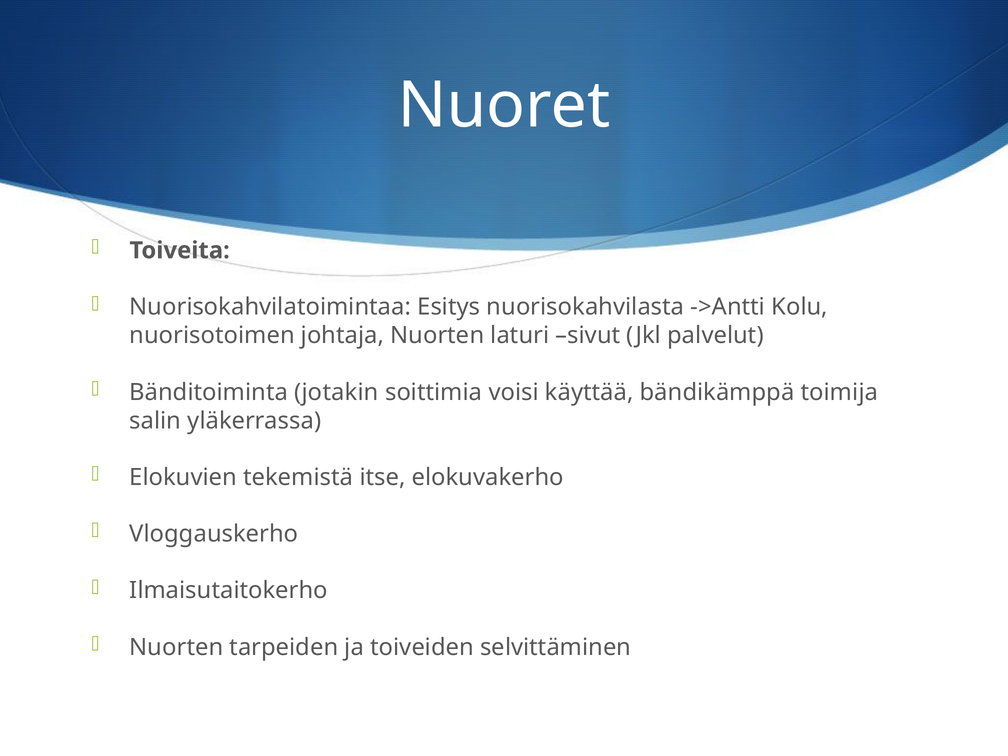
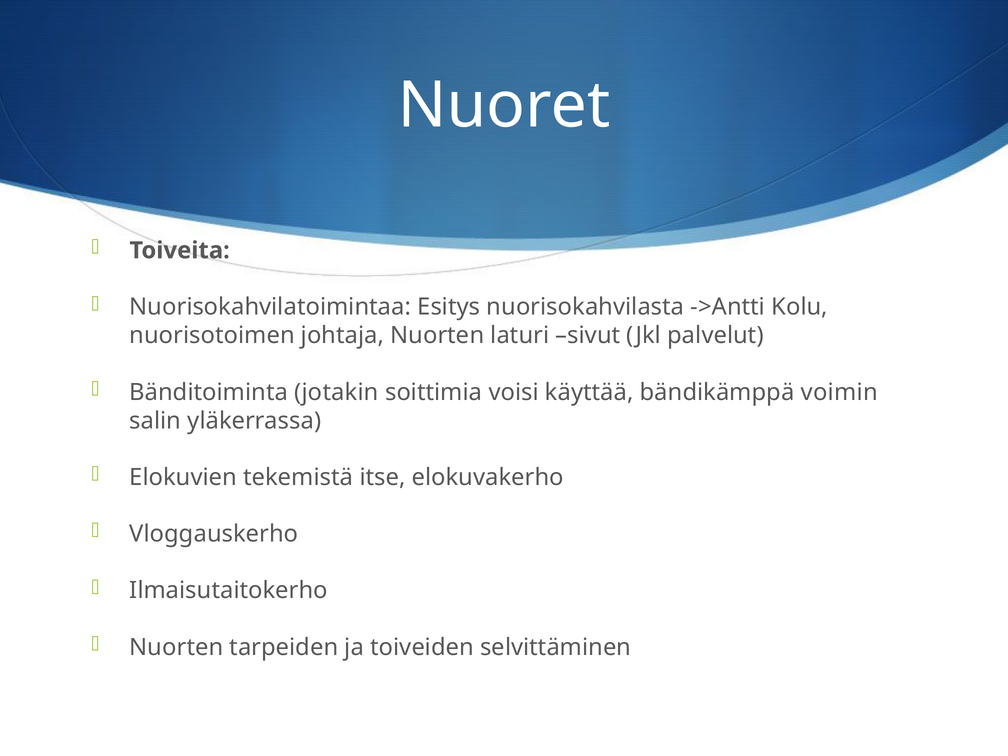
toimija: toimija -> voimin
